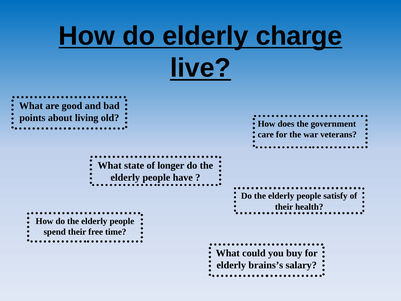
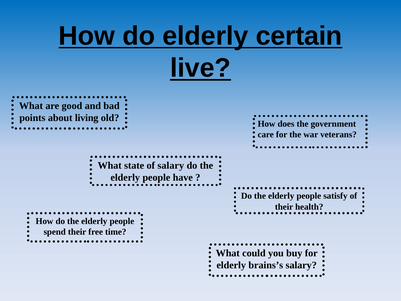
charge: charge -> certain
of longer: longer -> salary
